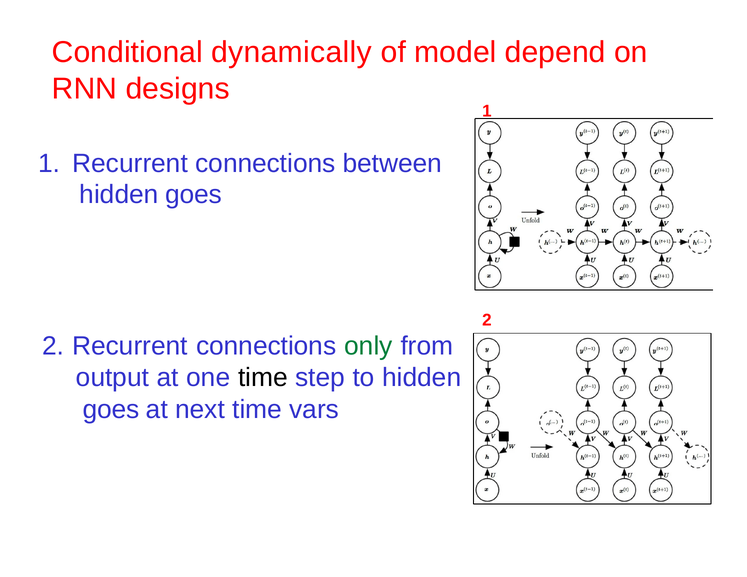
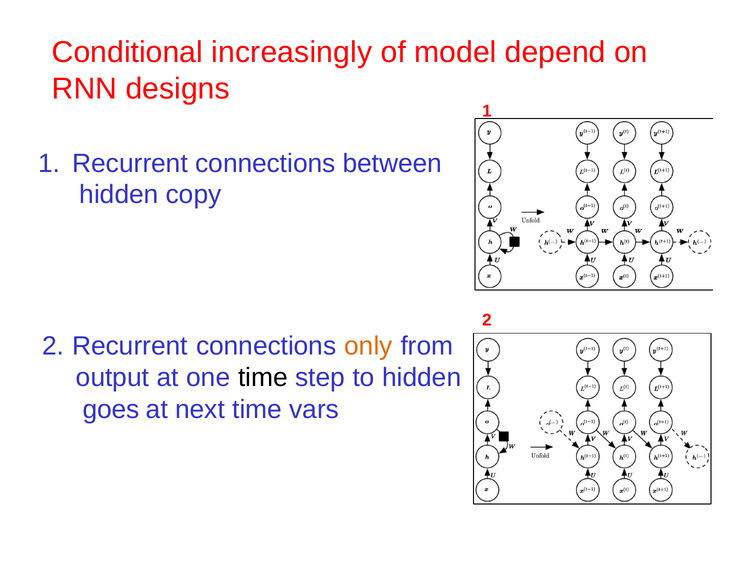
dynamically: dynamically -> increasingly
goes at (194, 195): goes -> copy
only colour: green -> orange
